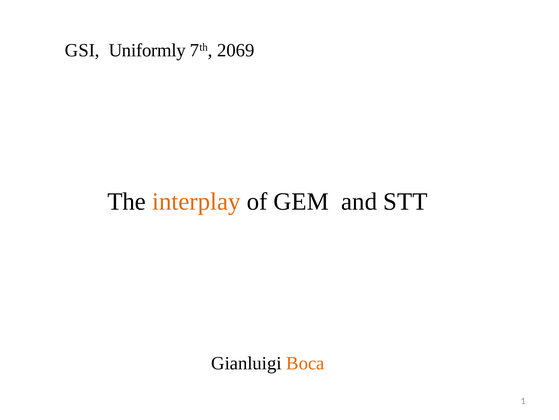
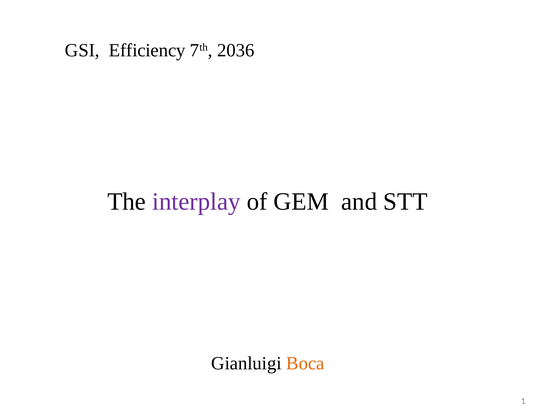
Uniformly: Uniformly -> Efficiency
2069: 2069 -> 2036
interplay colour: orange -> purple
